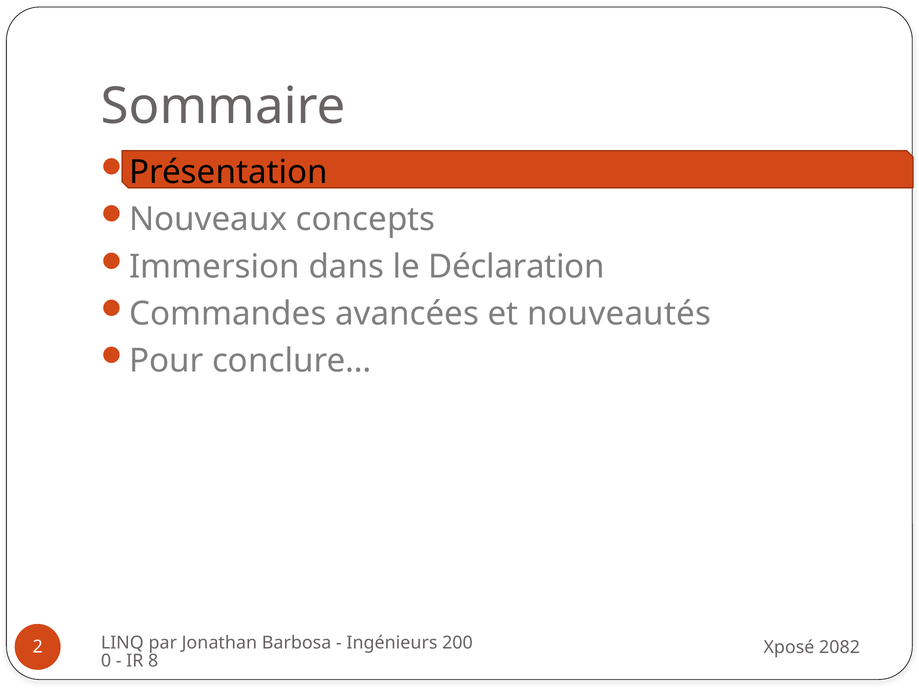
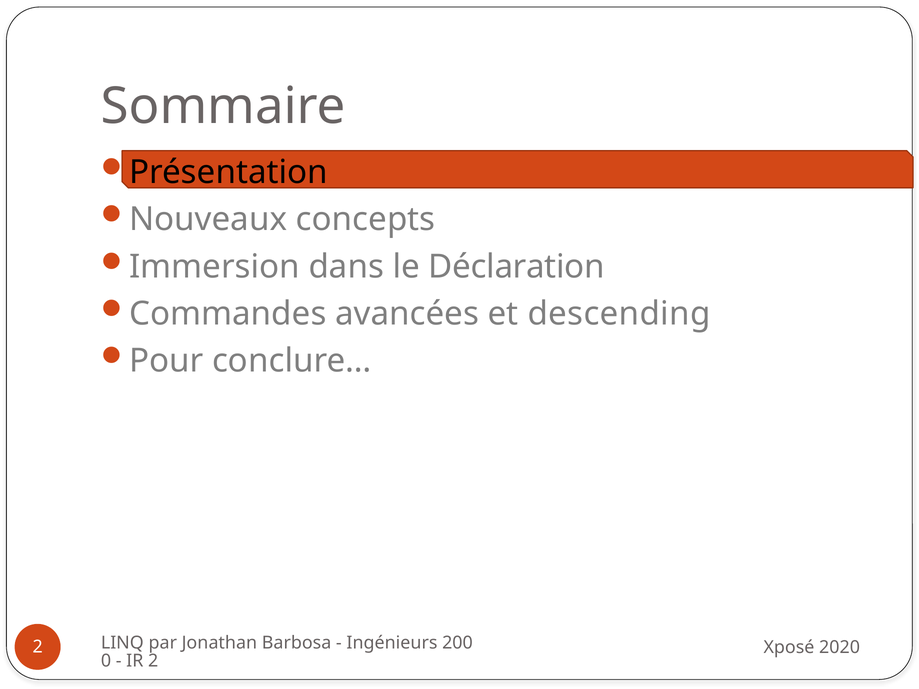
nouveautés: nouveautés -> descending
2082: 2082 -> 2020
IR 8: 8 -> 2
